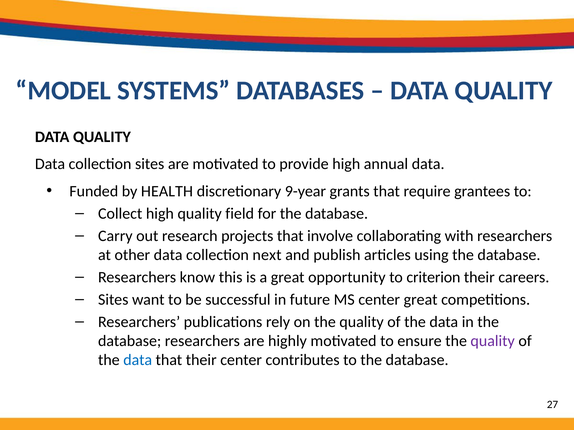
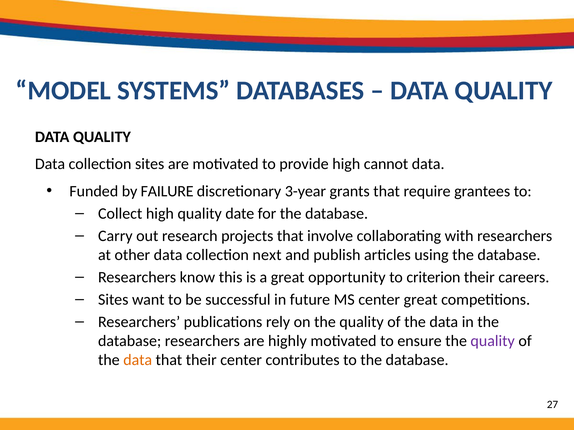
annual: annual -> cannot
HEALTH: HEALTH -> FAILURE
9-year: 9-year -> 3-year
field: field -> date
data at (138, 360) colour: blue -> orange
